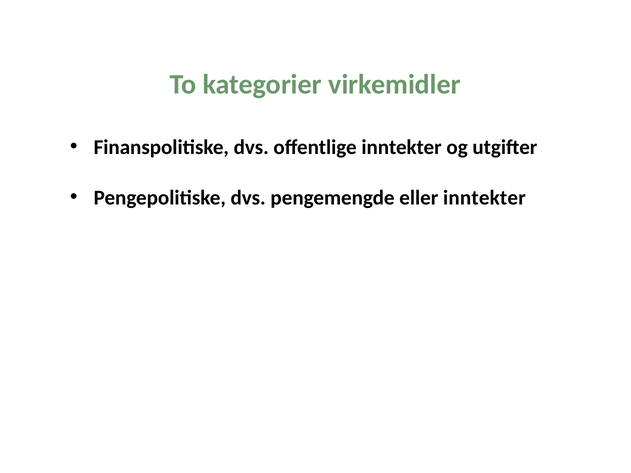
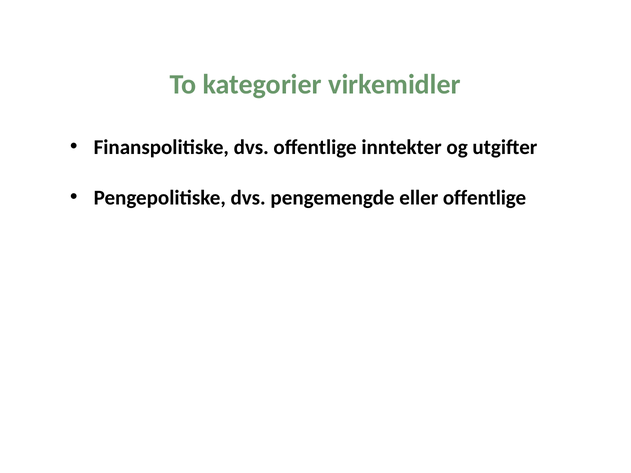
eller inntekter: inntekter -> offentlige
